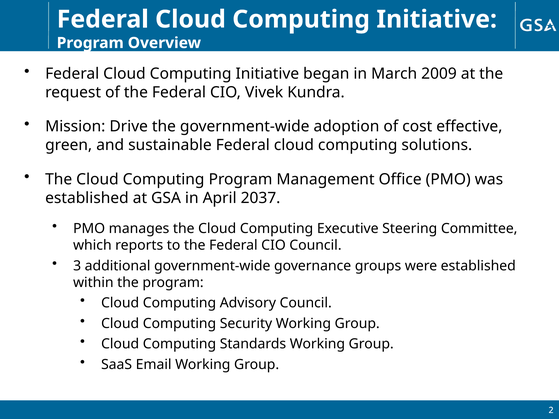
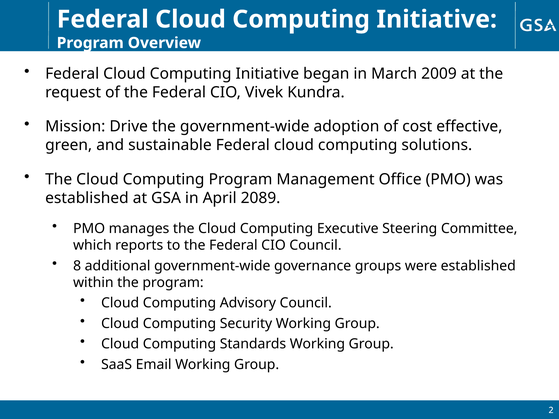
2037: 2037 -> 2089
3: 3 -> 8
